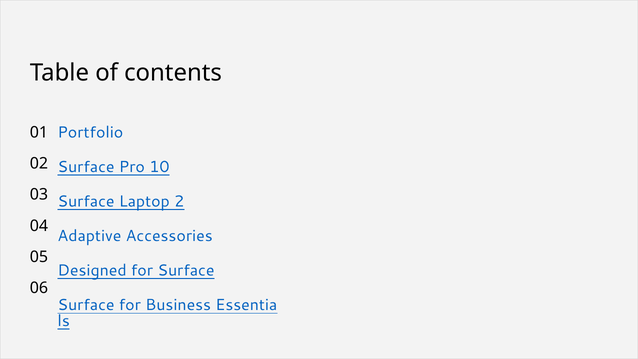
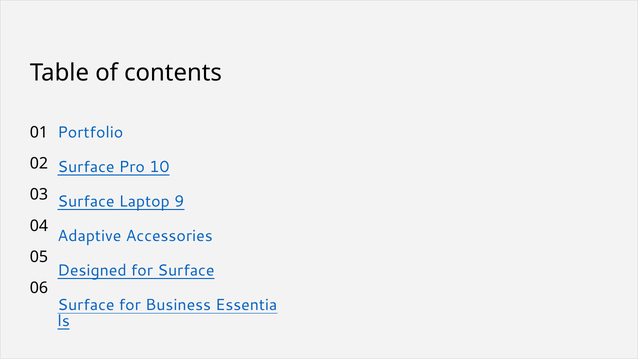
2: 2 -> 9
